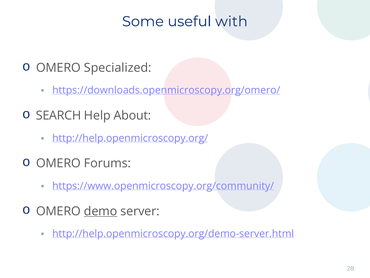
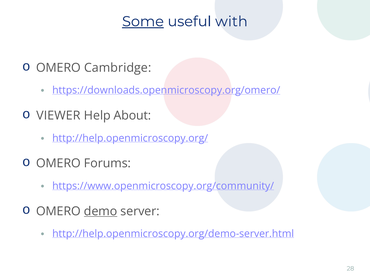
Some underline: none -> present
Specialized: Specialized -> Cambridge
SEARCH: SEARCH -> VIEWER
